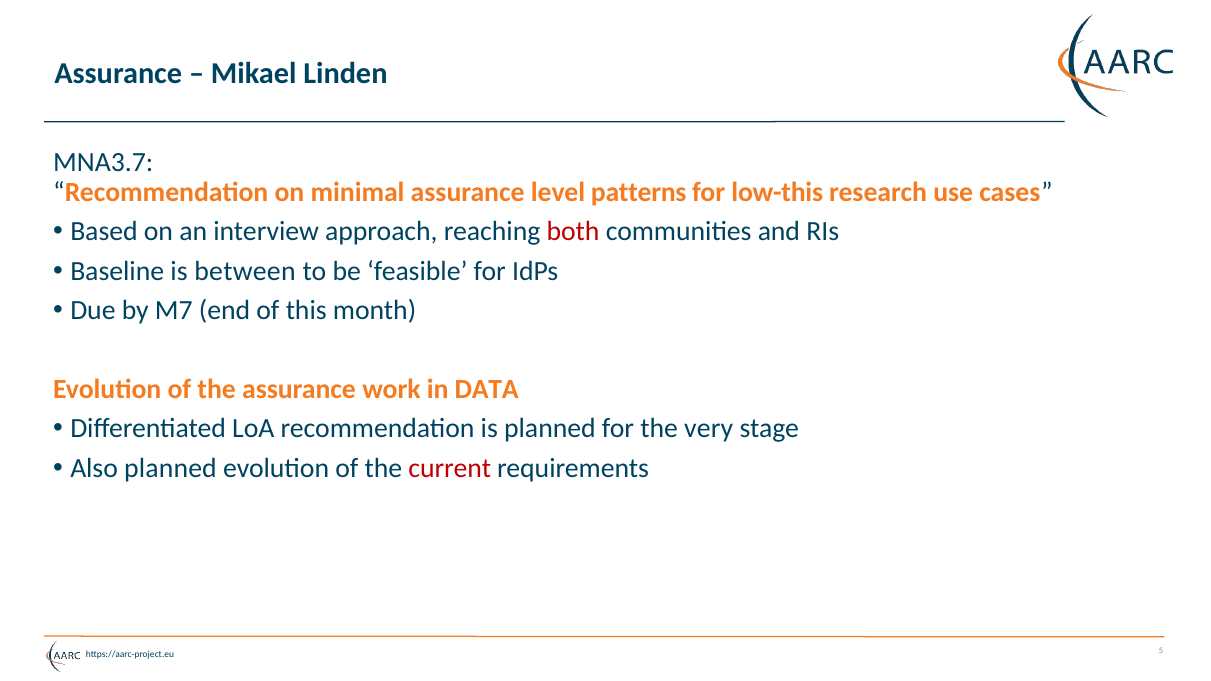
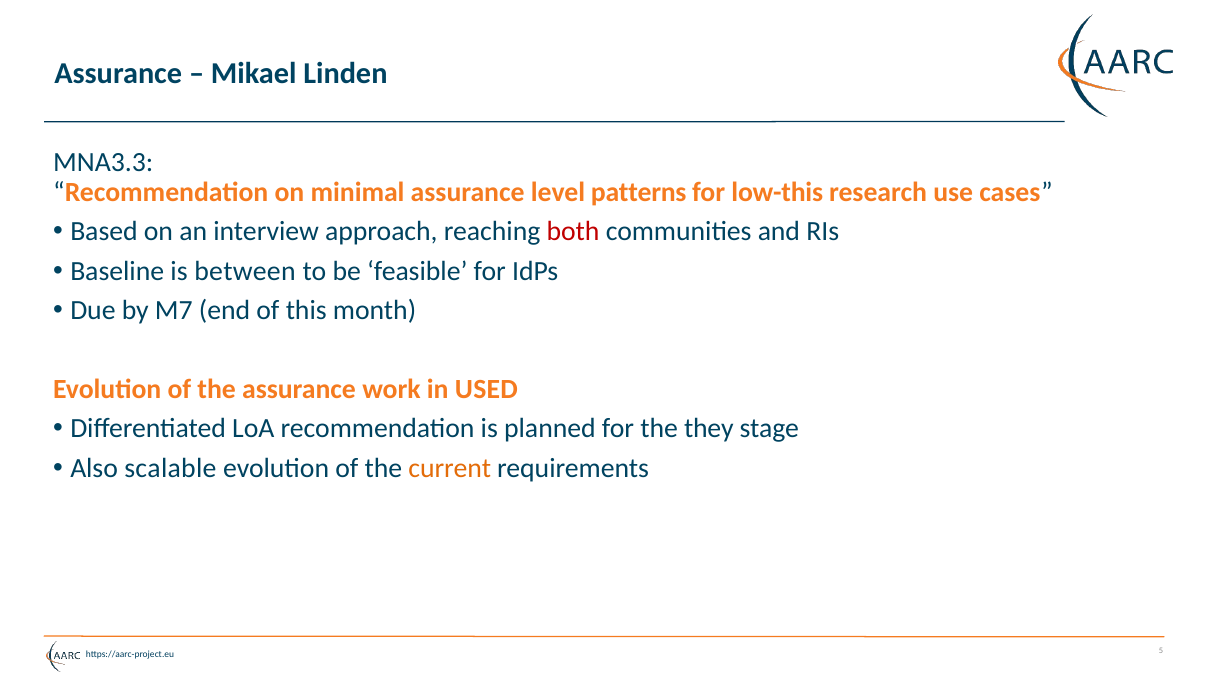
MNA3.7: MNA3.7 -> MNA3.3
DATA: DATA -> USED
very: very -> they
Also planned: planned -> scalable
current colour: red -> orange
